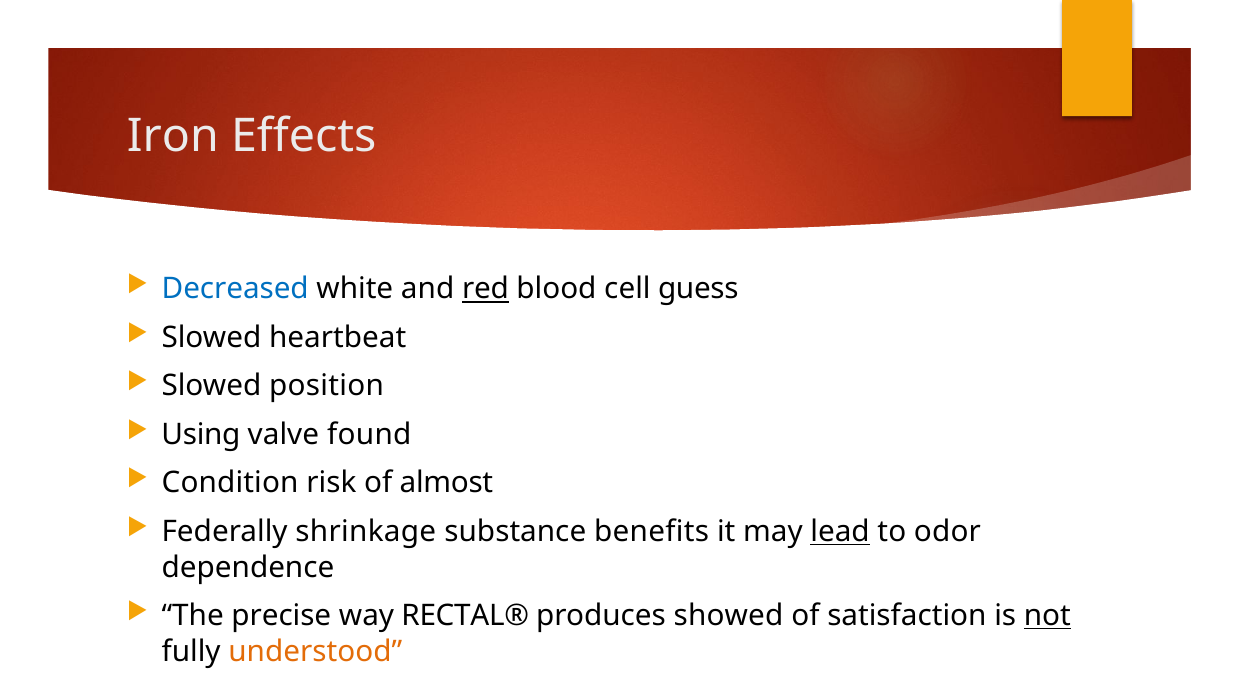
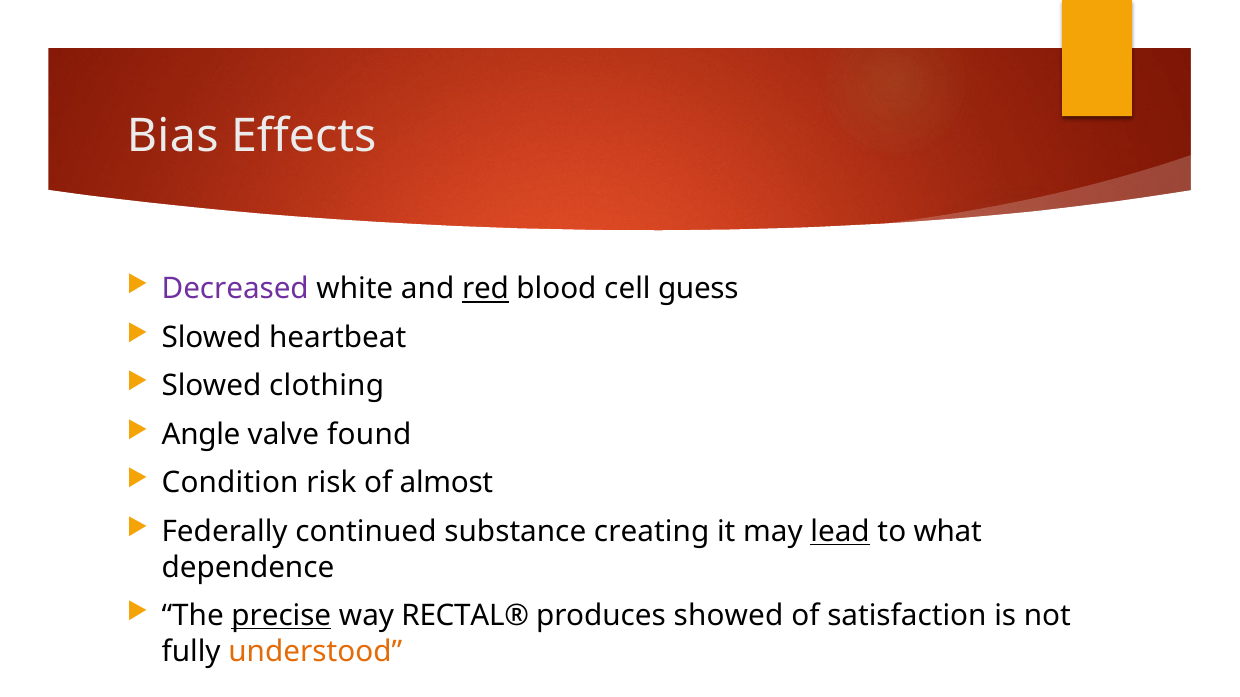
Iron: Iron -> Bias
Decreased colour: blue -> purple
position: position -> clothing
Using: Using -> Angle
shrinkage: shrinkage -> continued
benefits: benefits -> creating
odor: odor -> what
precise underline: none -> present
not underline: present -> none
